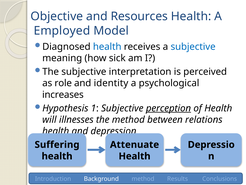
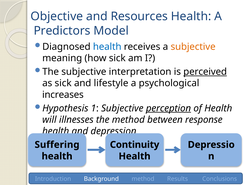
Employed: Employed -> Predictors
subjective at (193, 47) colour: blue -> orange
perceived underline: none -> present
as role: role -> sick
identity: identity -> lifestyle
relations: relations -> response
Attenuate: Attenuate -> Continuity
